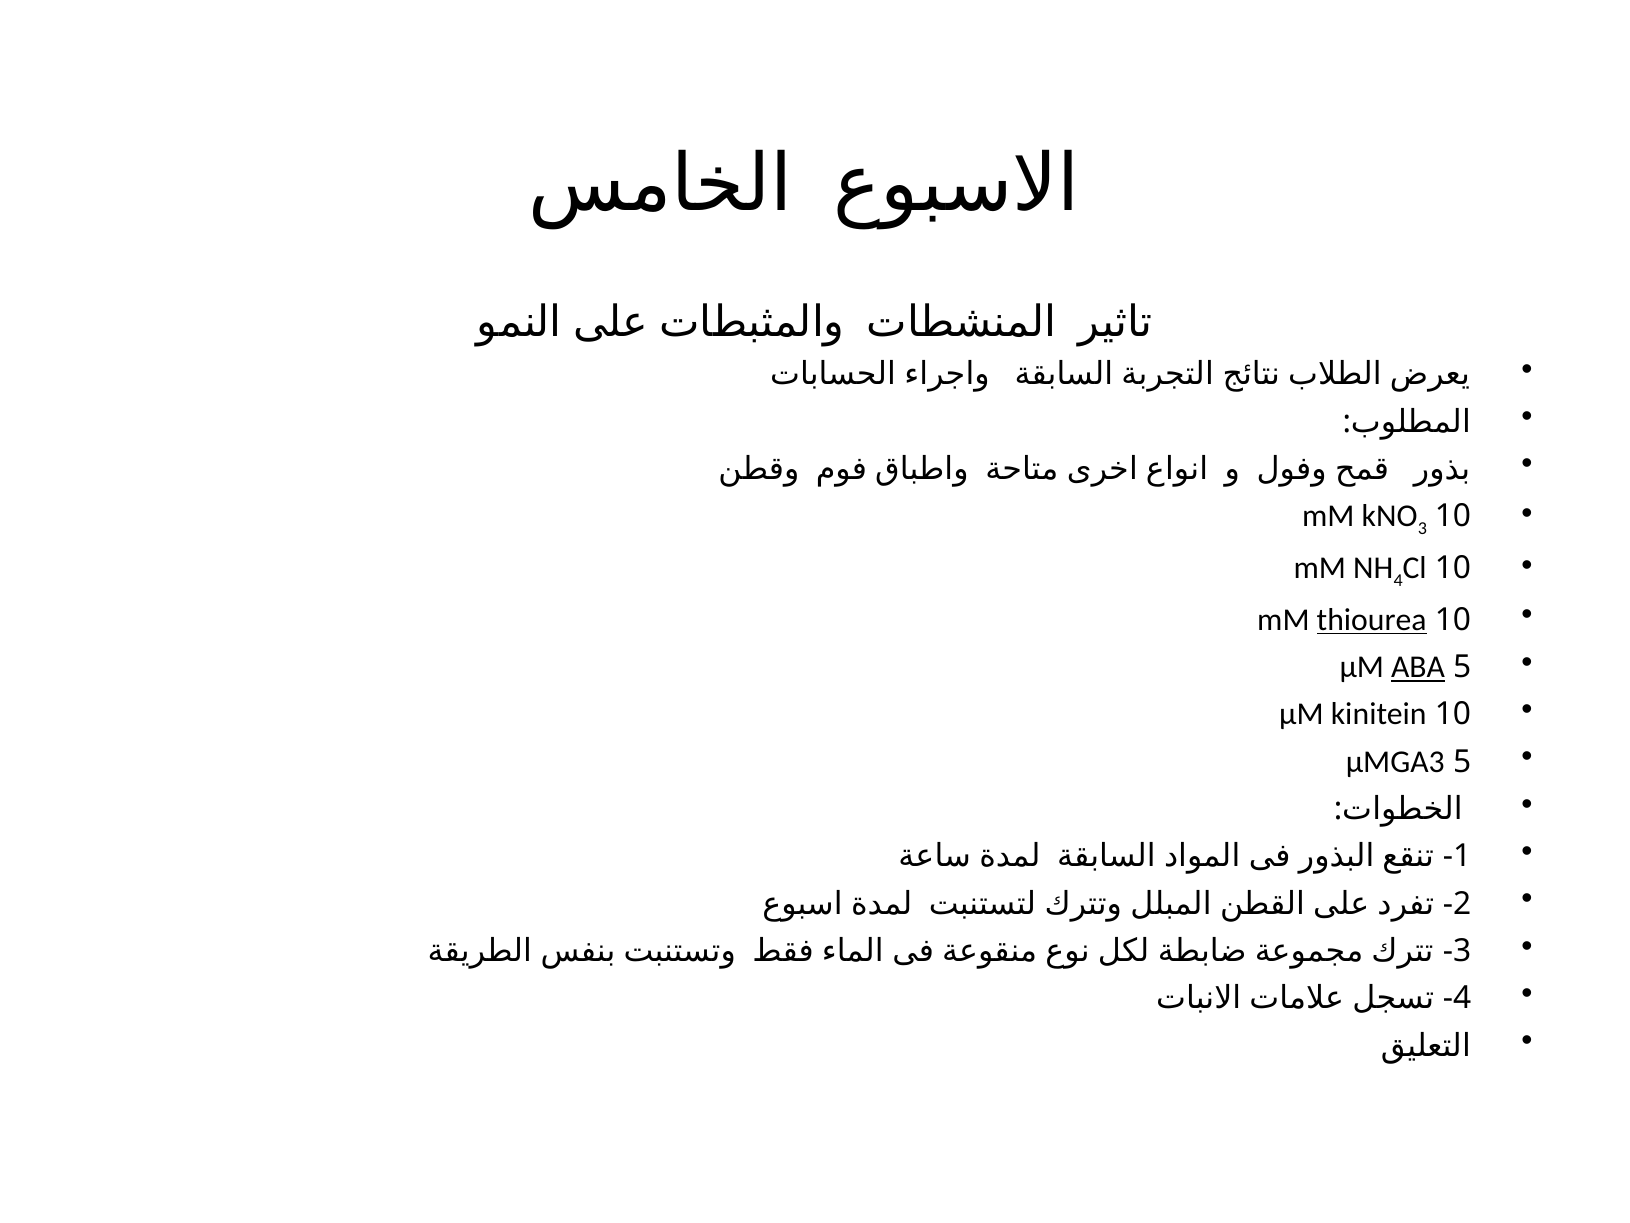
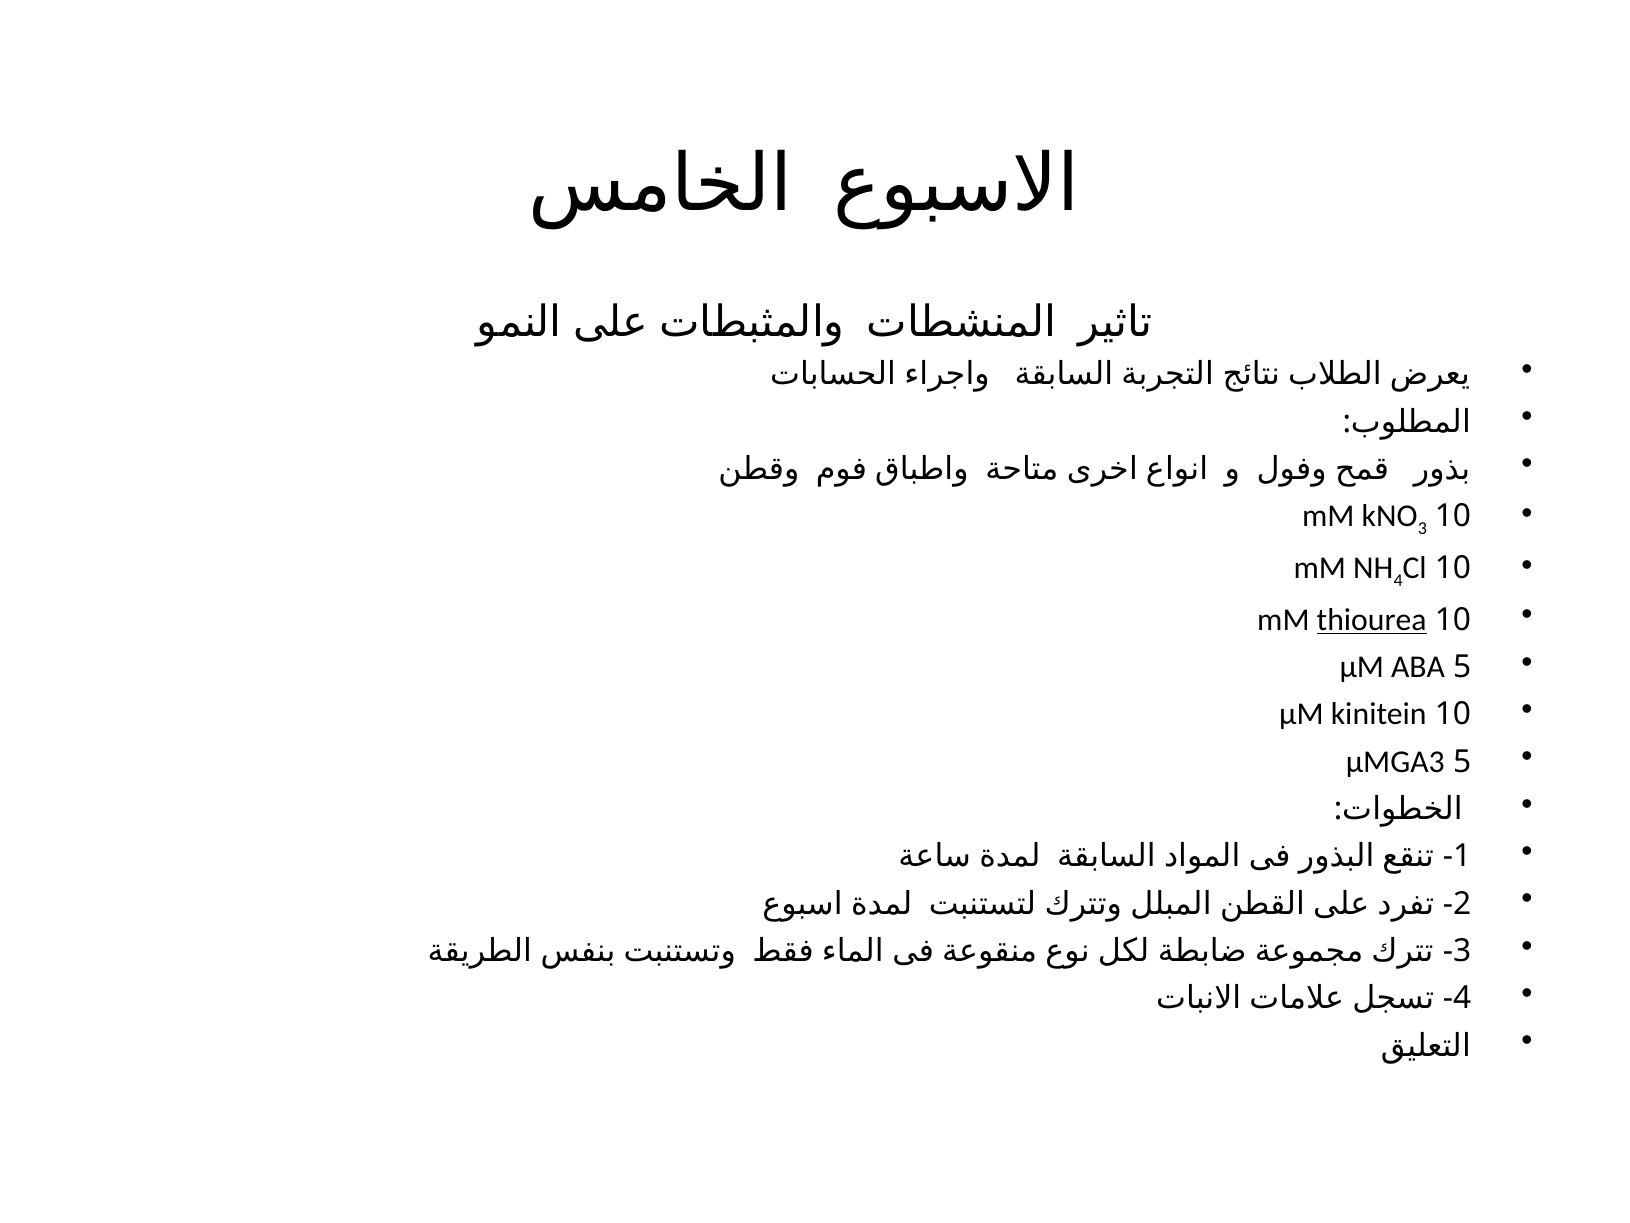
ABA underline: present -> none
